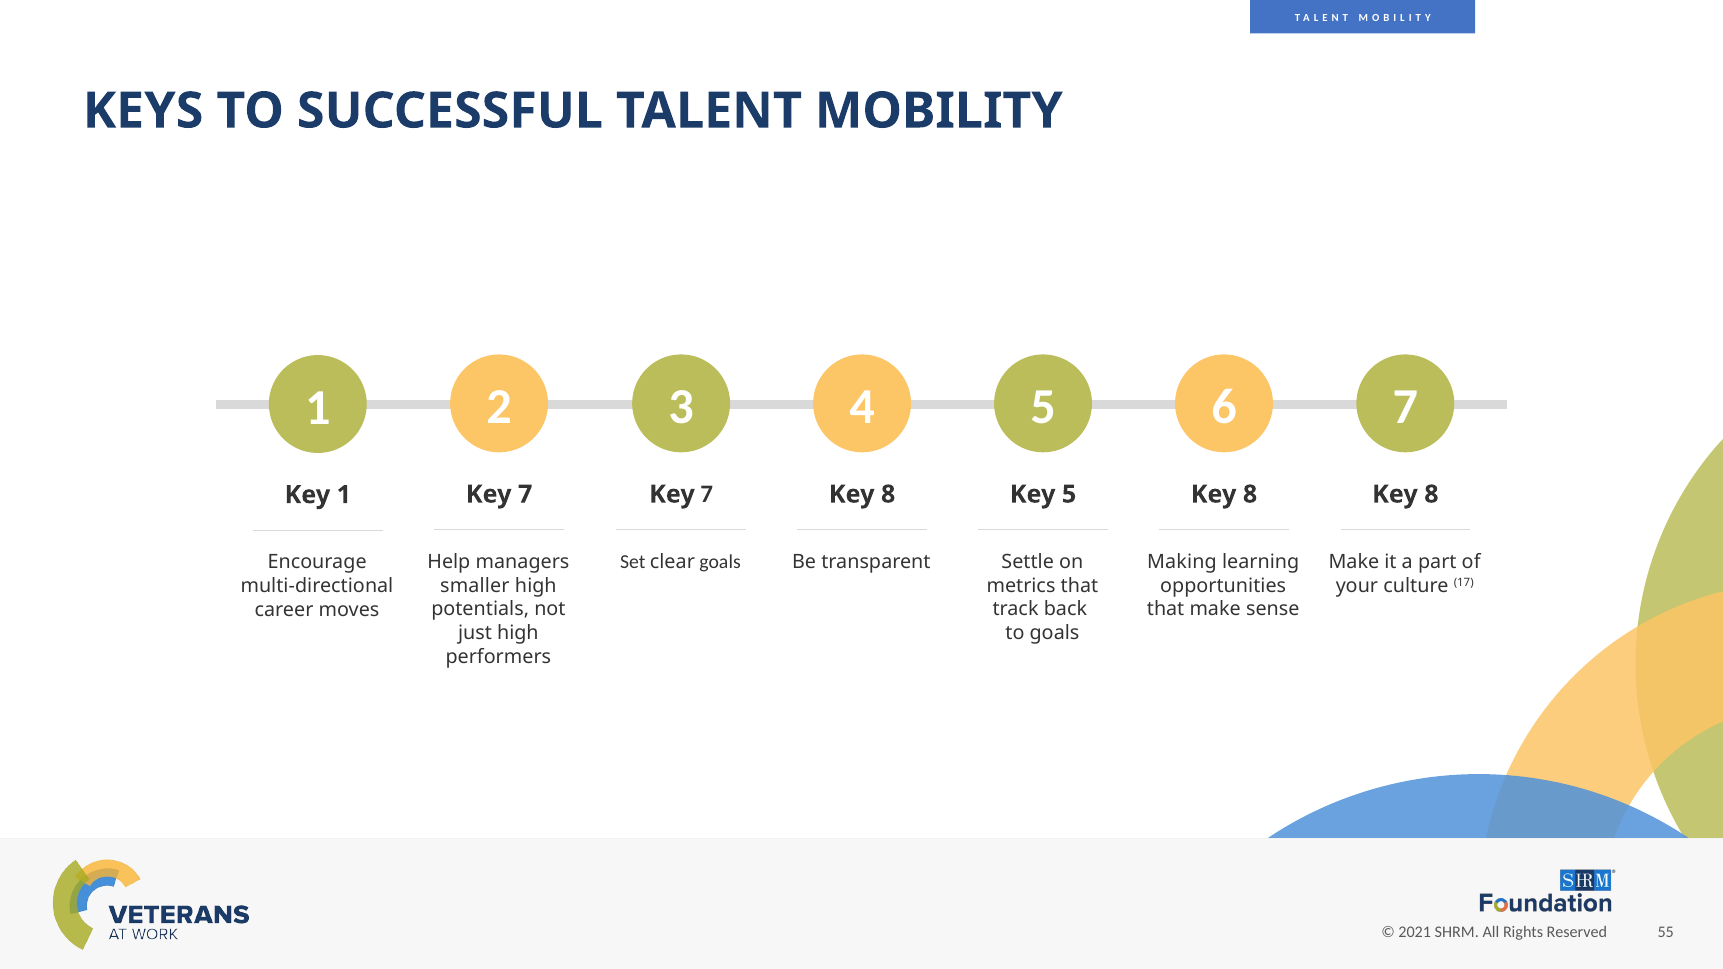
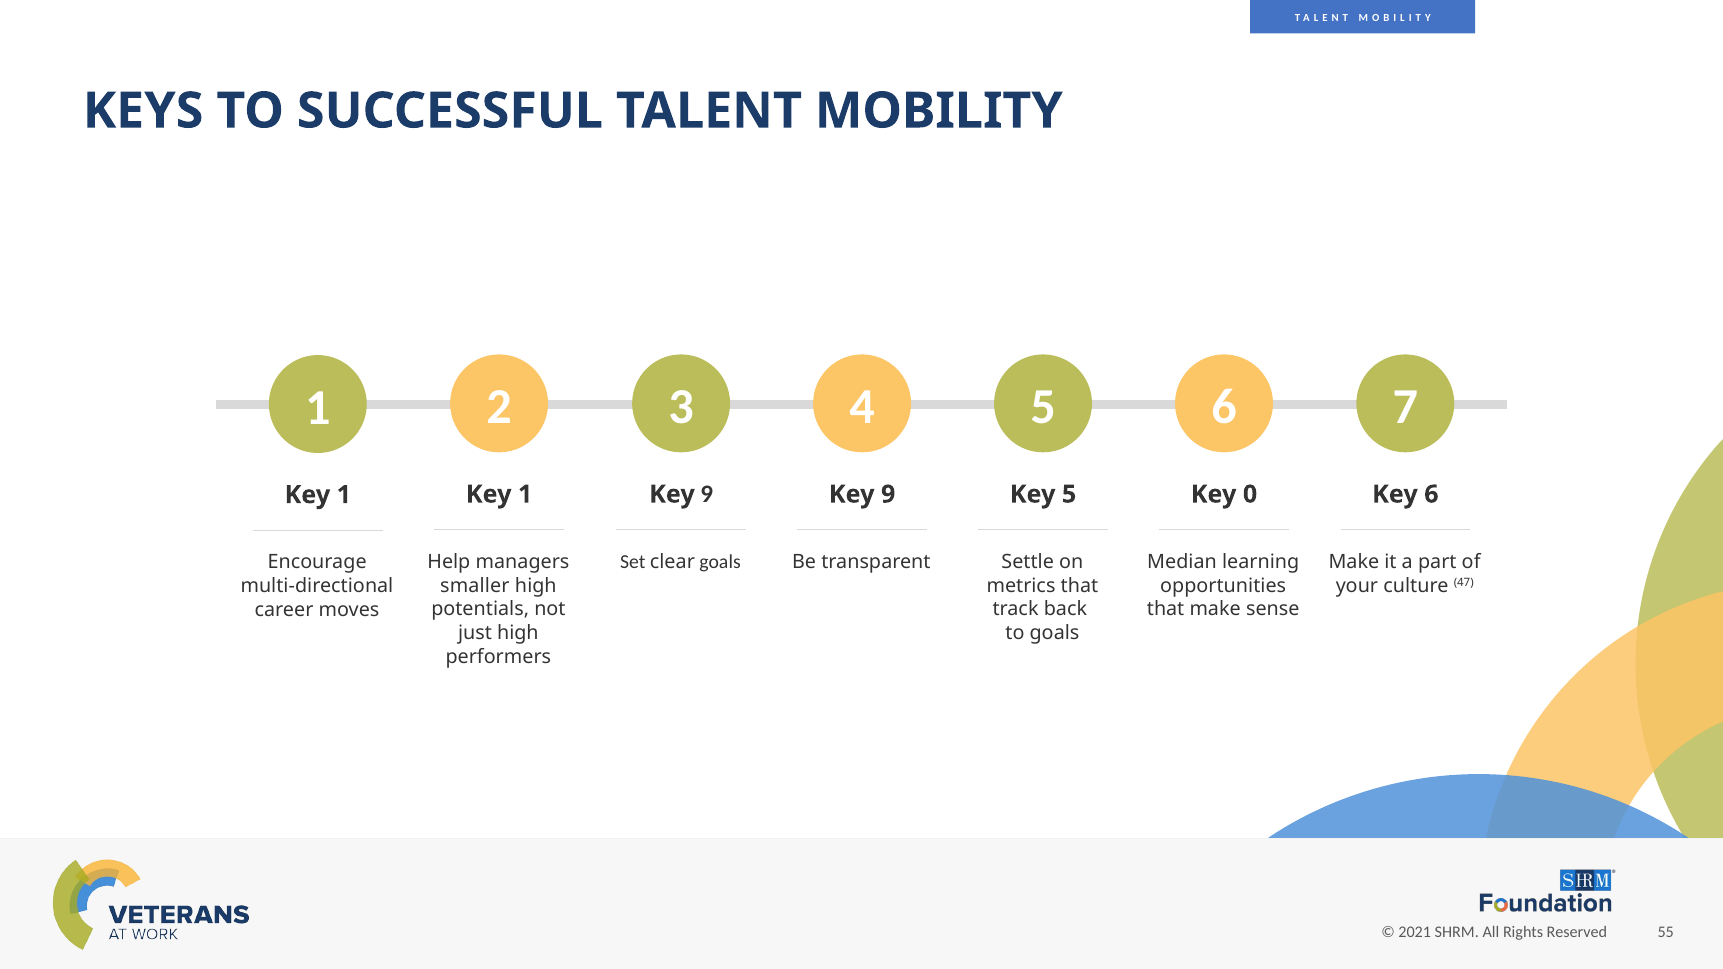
7 at (525, 494): 7 -> 1
7 at (707, 494): 7 -> 9
8 at (888, 494): 8 -> 9
8 at (1250, 494): 8 -> 0
8 at (1431, 494): 8 -> 6
Making: Making -> Median
17: 17 -> 47
